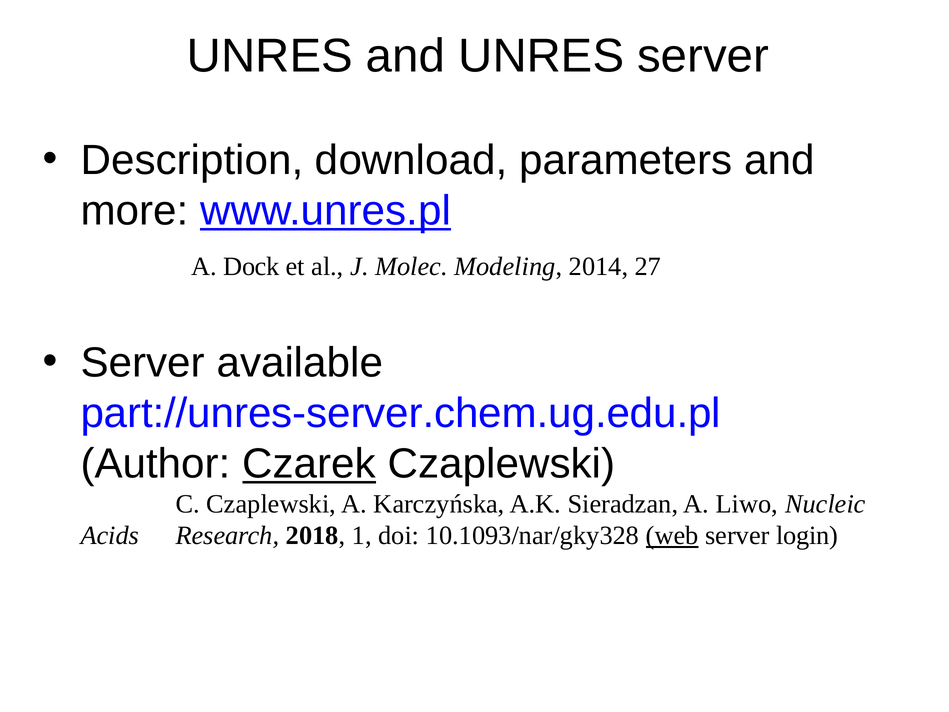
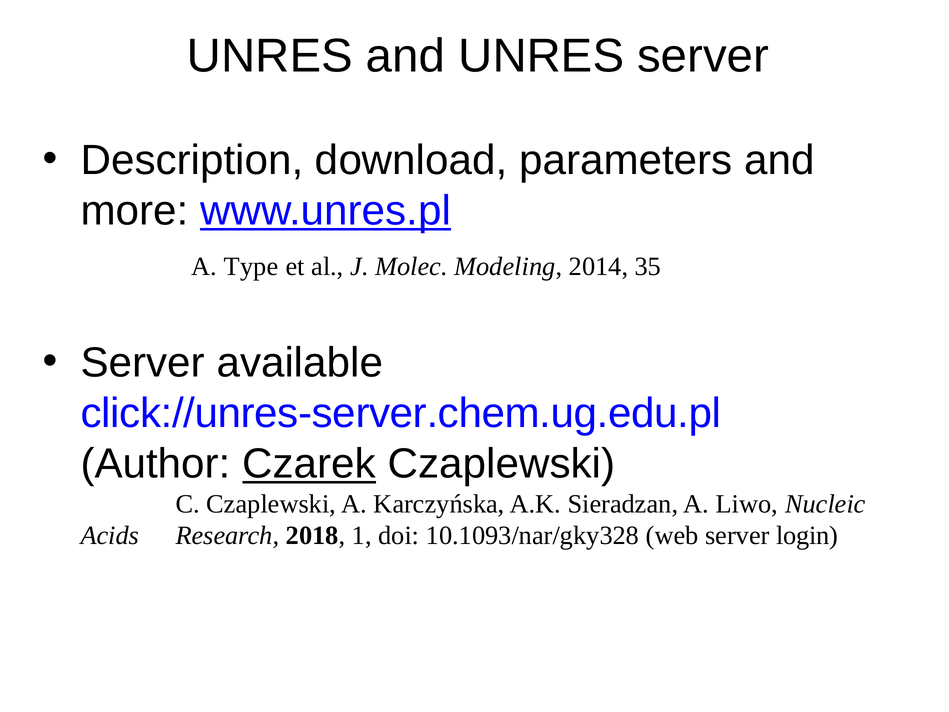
Dock: Dock -> Type
27: 27 -> 35
part://unres-server.chem.ug.edu.pl: part://unres-server.chem.ug.edu.pl -> click://unres-server.chem.ug.edu.pl
web underline: present -> none
